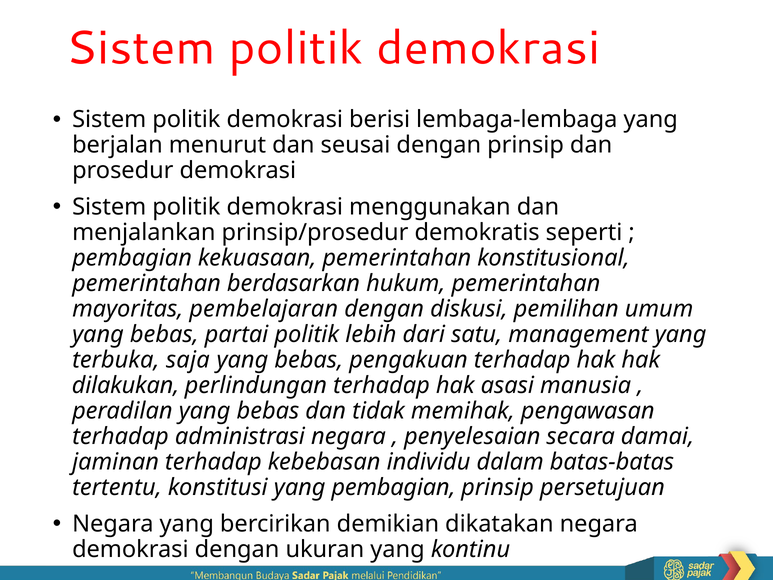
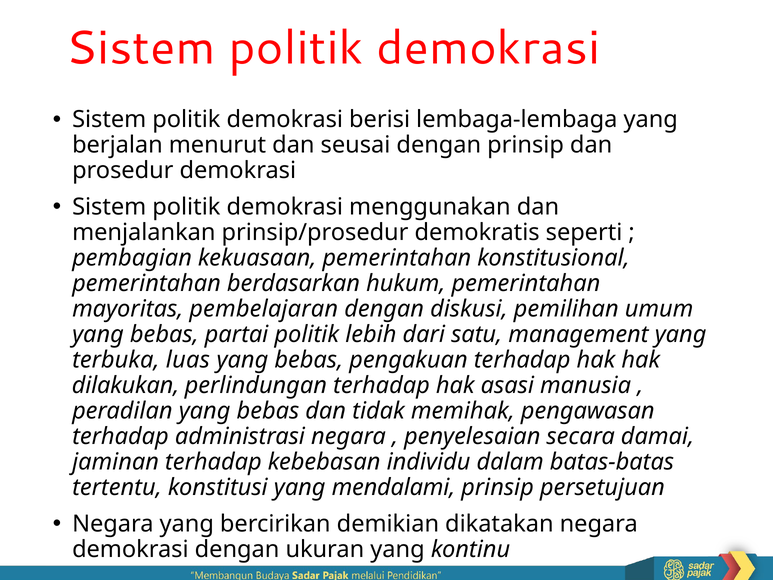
saja: saja -> luas
yang pembagian: pembagian -> mendalami
